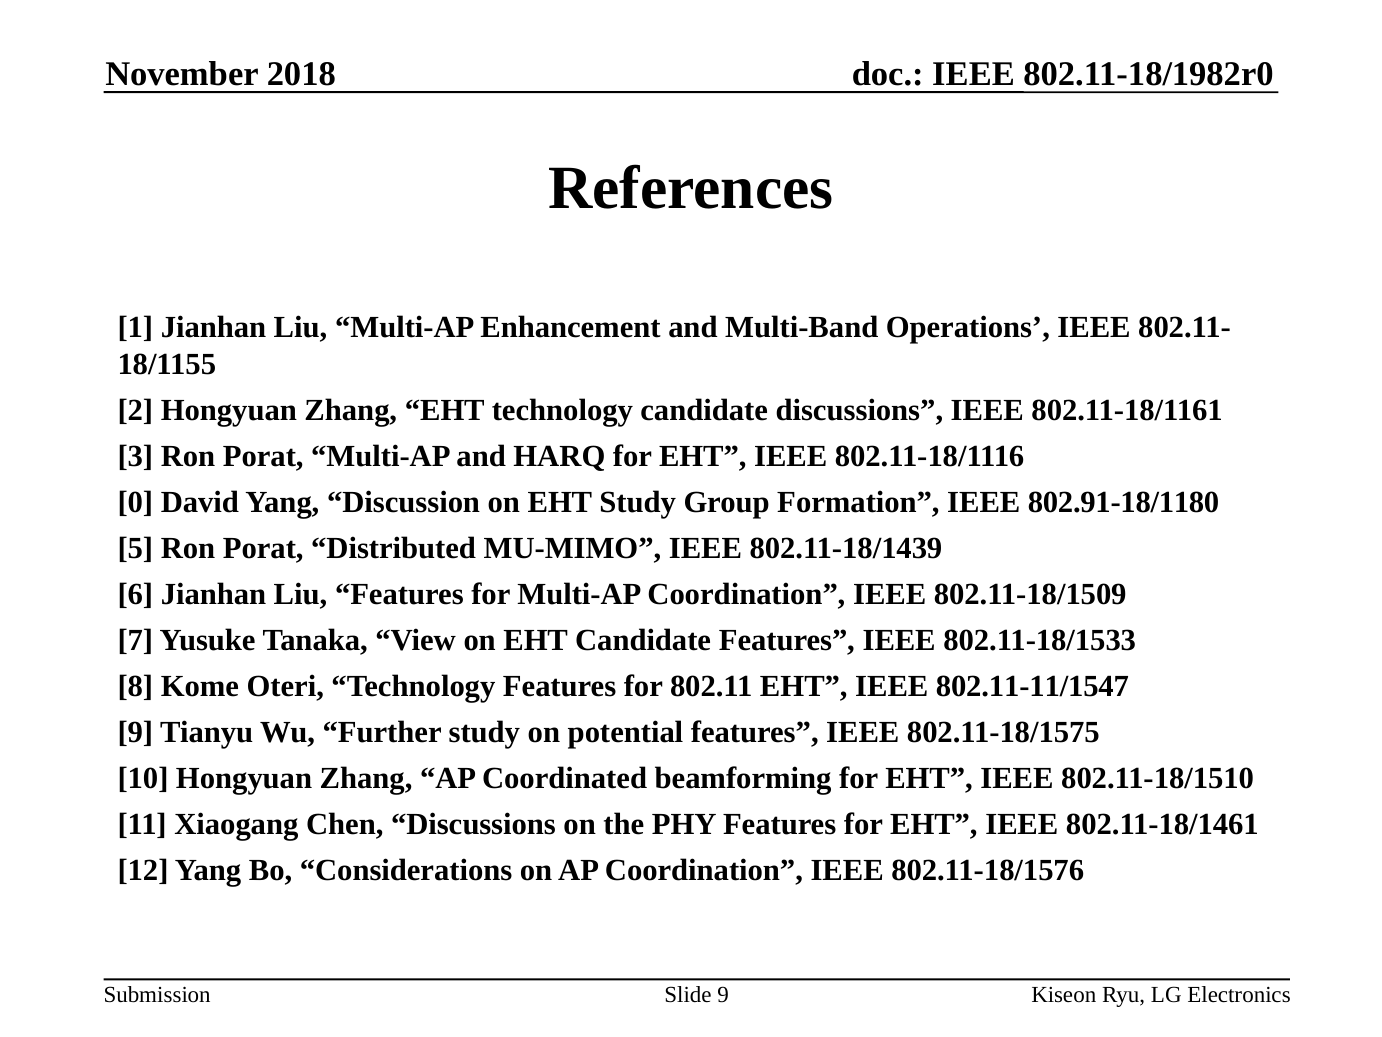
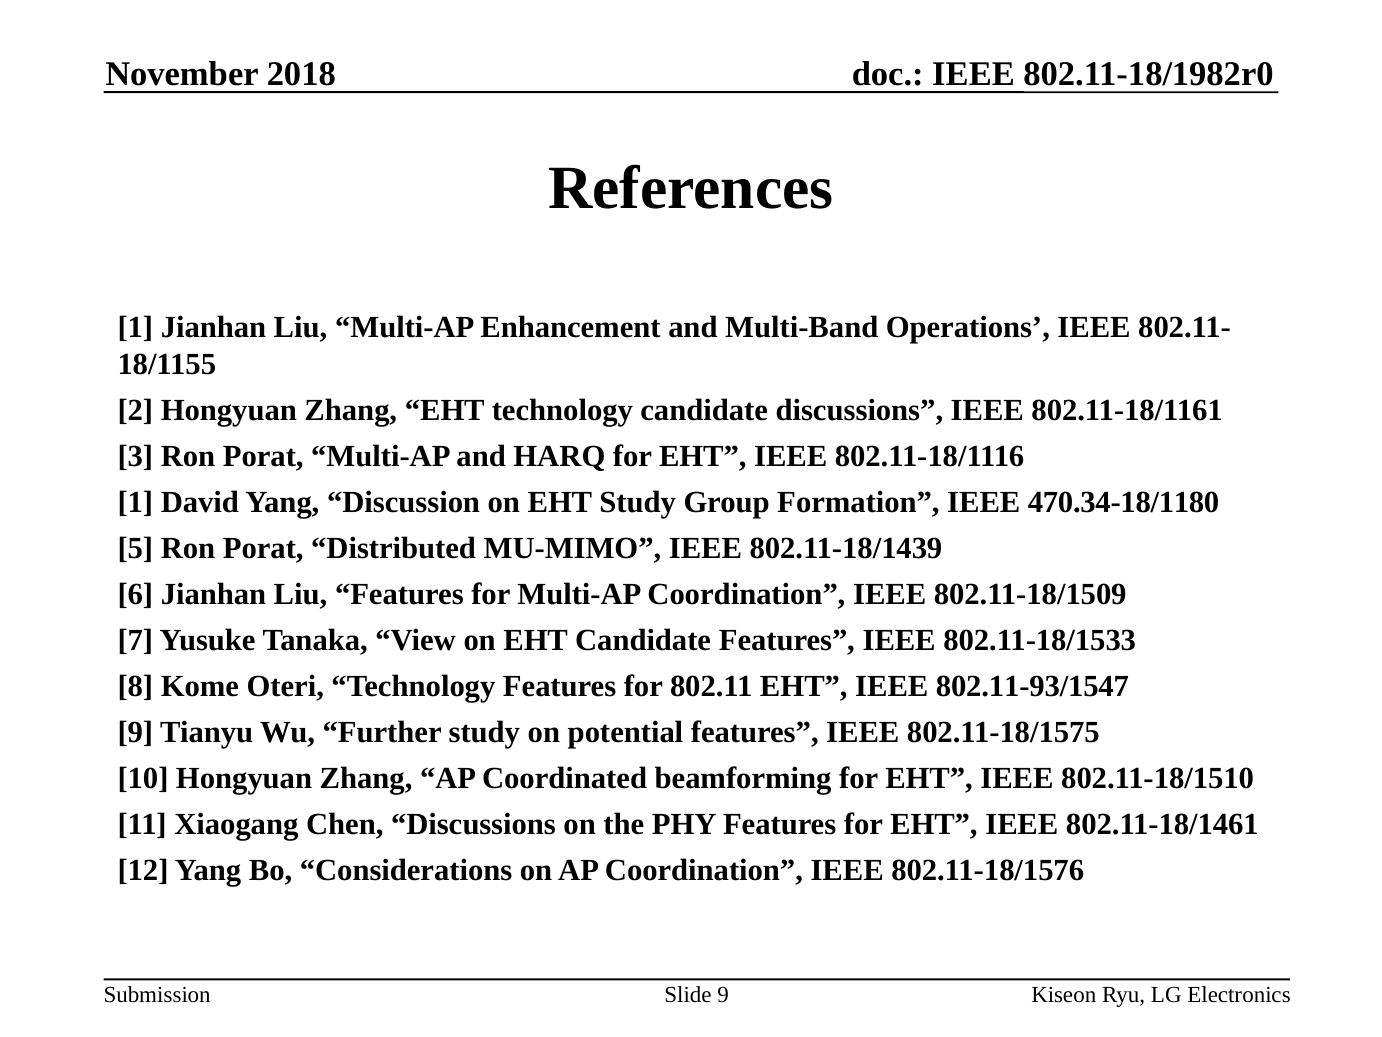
0 at (135, 502): 0 -> 1
802.91-18/1180: 802.91-18/1180 -> 470.34-18/1180
802.11-11/1547: 802.11-11/1547 -> 802.11-93/1547
